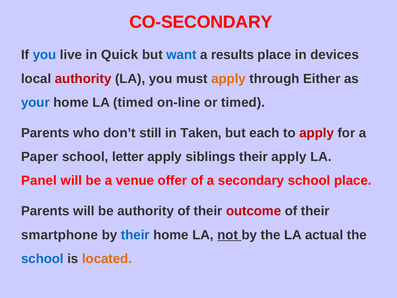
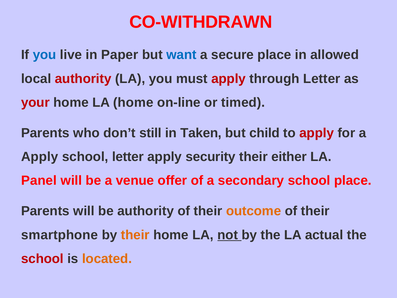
CO-SECONDARY: CO-SECONDARY -> CO-WITHDRAWN
Quick: Quick -> Paper
results: results -> secure
devices: devices -> allowed
apply at (229, 79) colour: orange -> red
through Either: Either -> Letter
your colour: blue -> red
LA timed: timed -> home
each: each -> child
Paper at (40, 157): Paper -> Apply
siblings: siblings -> security
their apply: apply -> either
outcome colour: red -> orange
their at (135, 235) colour: blue -> orange
school at (42, 259) colour: blue -> red
